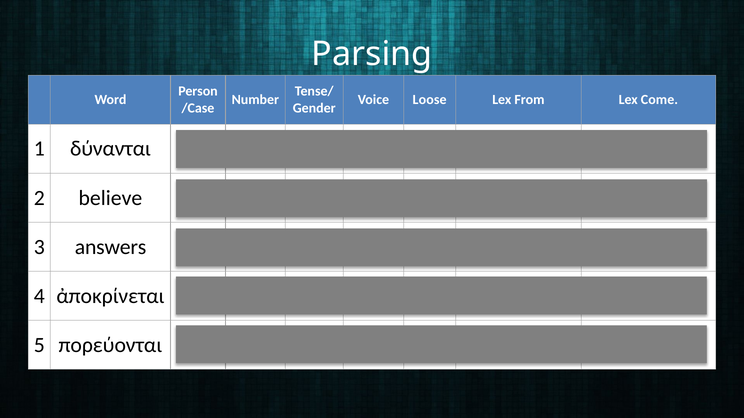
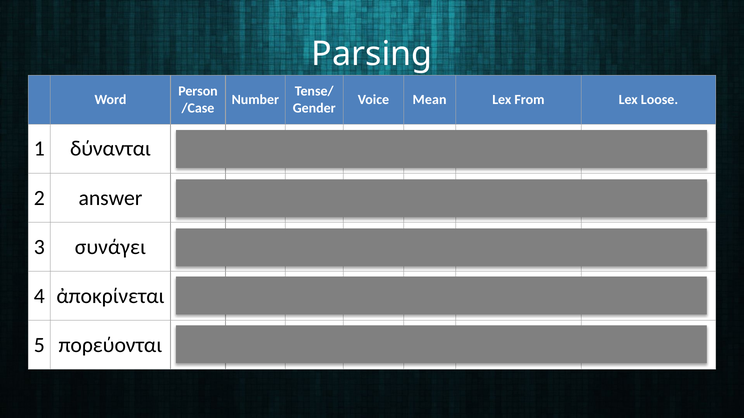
Voice Loose: Loose -> Mean
Lex Come: Come -> Loose
2 believe: believe -> answer
answers: answers -> συνάγει
